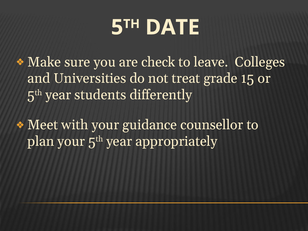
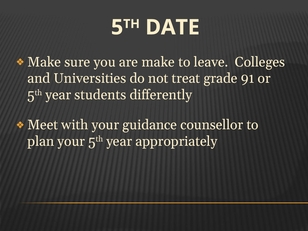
are check: check -> make
15: 15 -> 91
